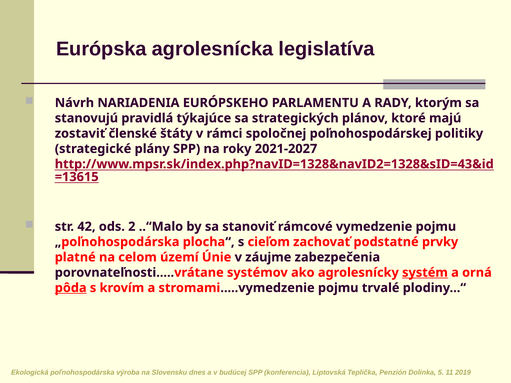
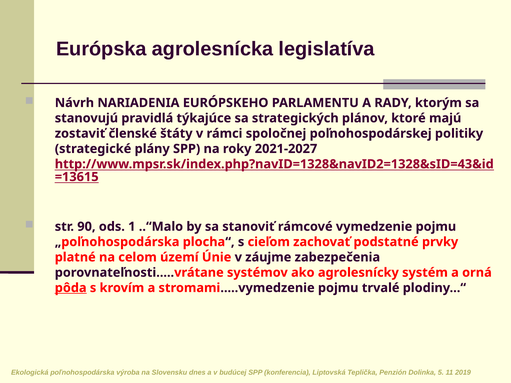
42: 42 -> 90
2: 2 -> 1
systém underline: present -> none
